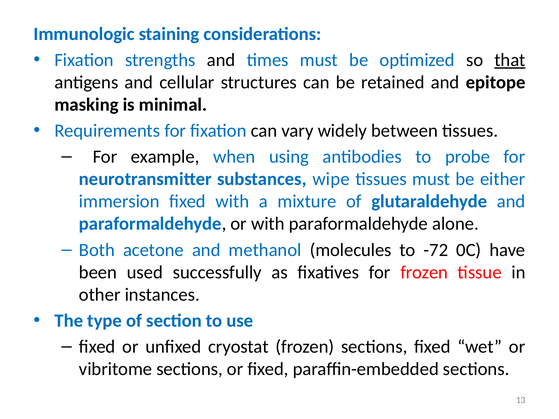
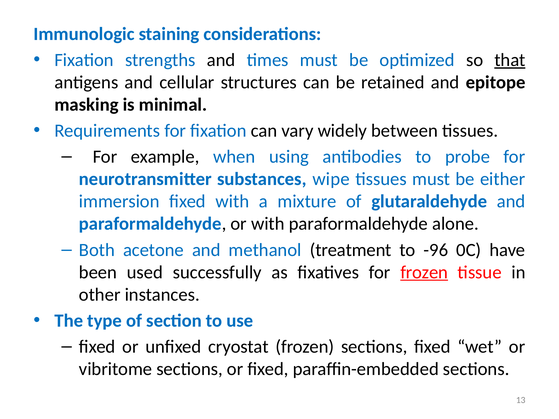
molecules: molecules -> treatment
-72: -72 -> -96
frozen at (424, 272) underline: none -> present
